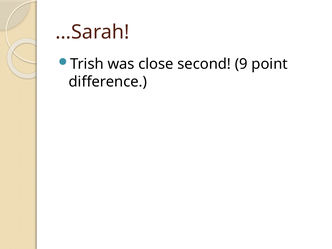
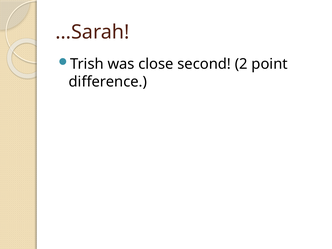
9: 9 -> 2
